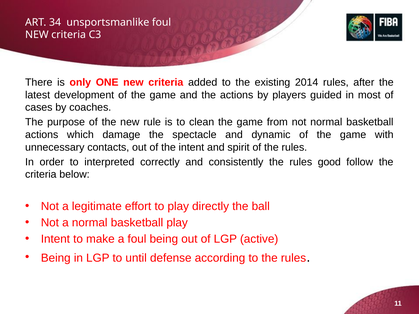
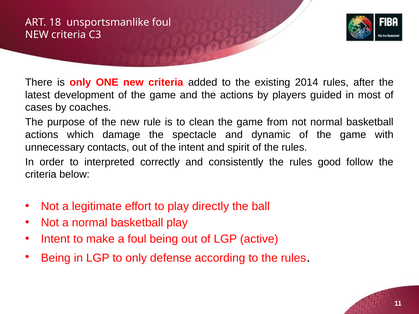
34: 34 -> 18
to until: until -> only
